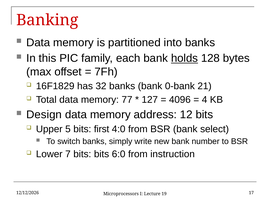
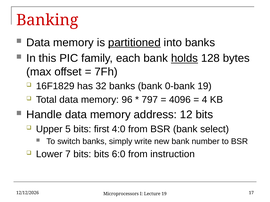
partitioned underline: none -> present
0-bank 21: 21 -> 19
77: 77 -> 96
127: 127 -> 797
Design: Design -> Handle
